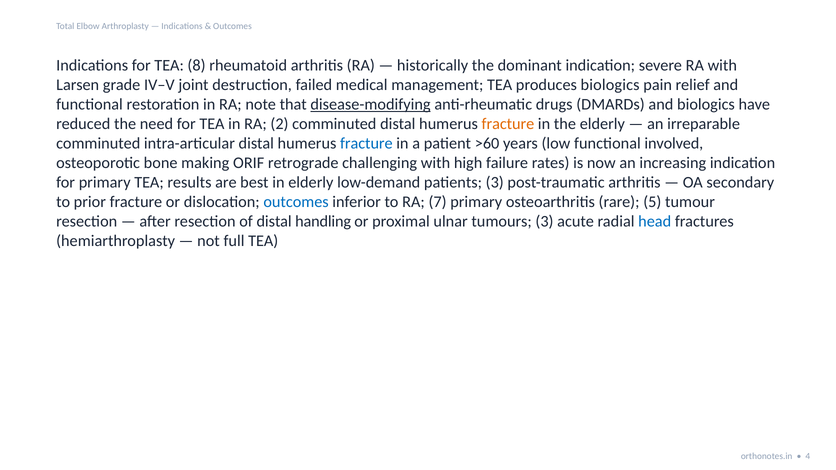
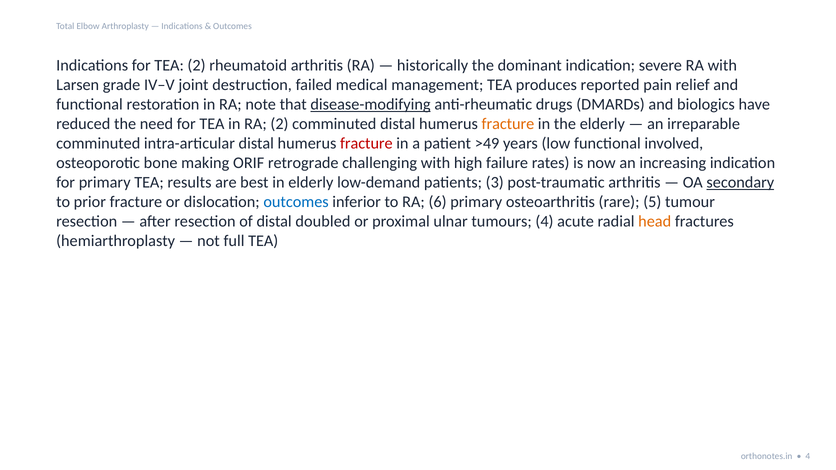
TEA 8: 8 -> 2
produces biologics: biologics -> reported
fracture at (366, 144) colour: blue -> red
>60: >60 -> >49
secondary underline: none -> present
7: 7 -> 6
handling: handling -> doubled
tumours 3: 3 -> 4
head colour: blue -> orange
